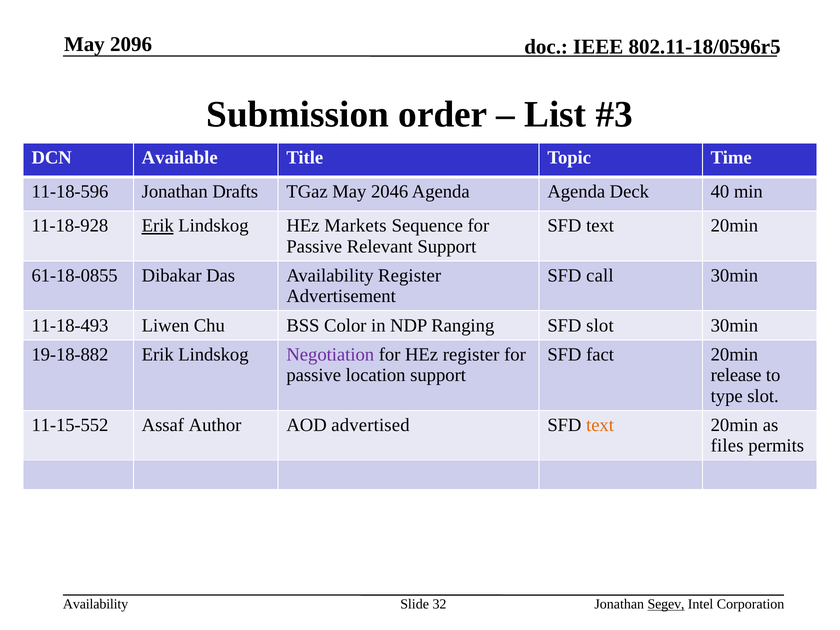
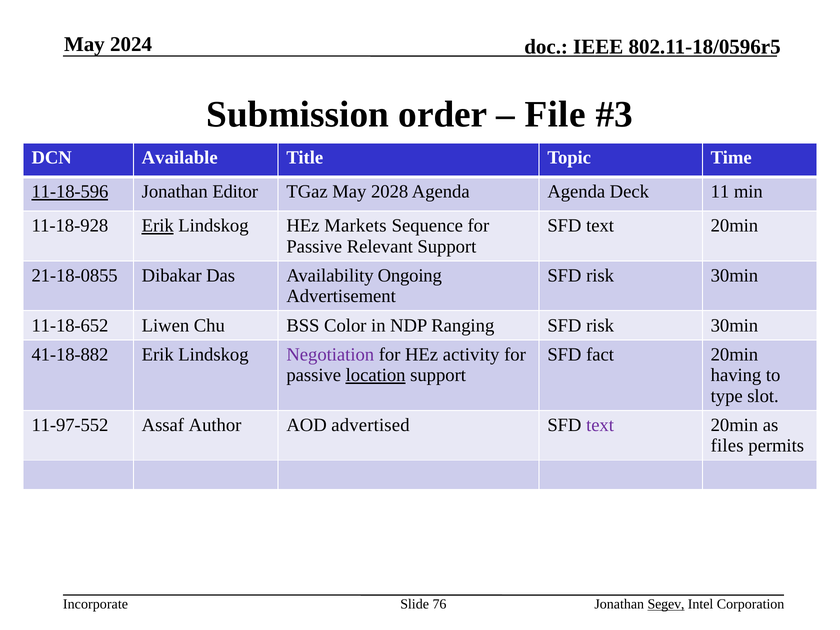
2096: 2096 -> 2024
List: List -> File
11-18-596 underline: none -> present
Drafts: Drafts -> Editor
2046: 2046 -> 2028
40: 40 -> 11
61-18-0855: 61-18-0855 -> 21-18-0855
Availability Register: Register -> Ongoing
call at (600, 276): call -> risk
11-18-493: 11-18-493 -> 11-18-652
Ranging SFD slot: slot -> risk
19-18-882: 19-18-882 -> 41-18-882
HEz register: register -> activity
location underline: none -> present
release: release -> having
11-15-552: 11-15-552 -> 11-97-552
text at (600, 425) colour: orange -> purple
Availability at (96, 604): Availability -> Incorporate
32: 32 -> 76
